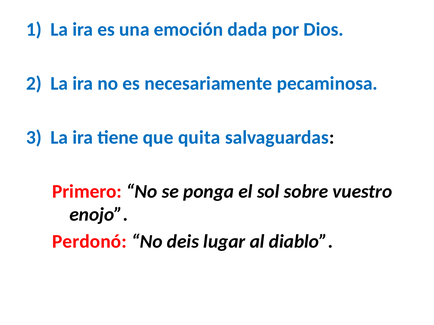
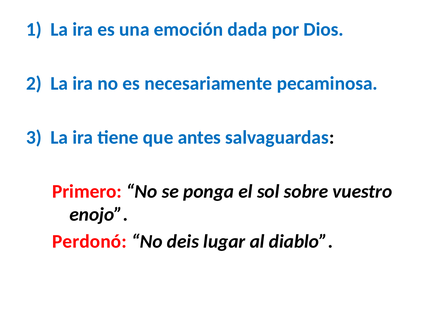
quita: quita -> antes
